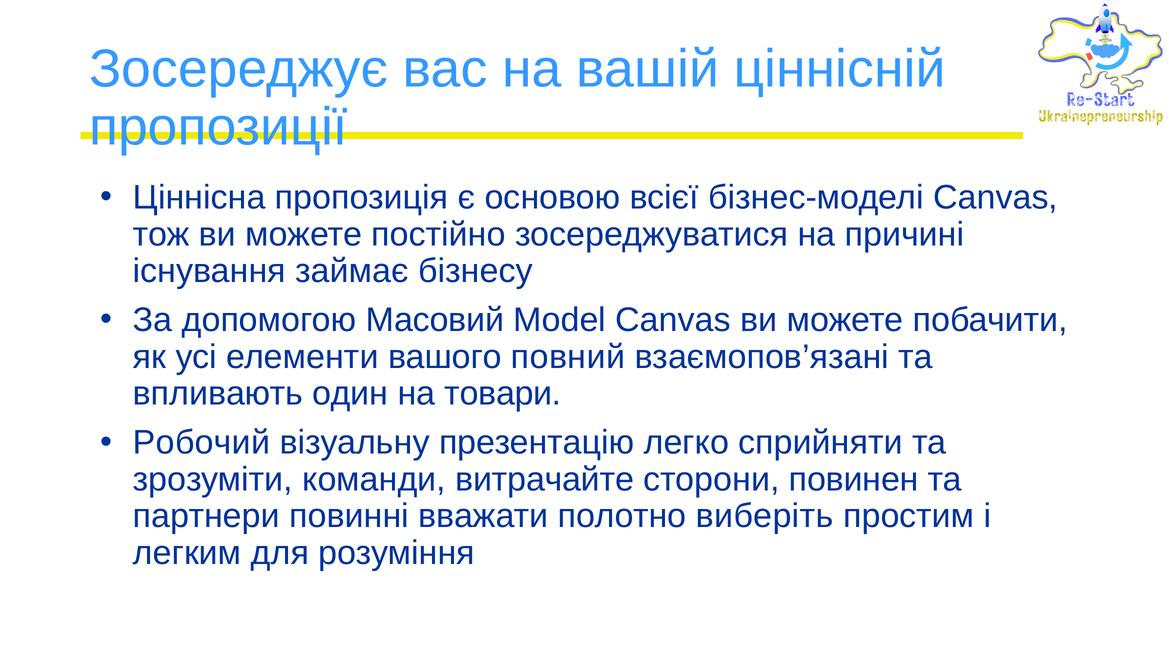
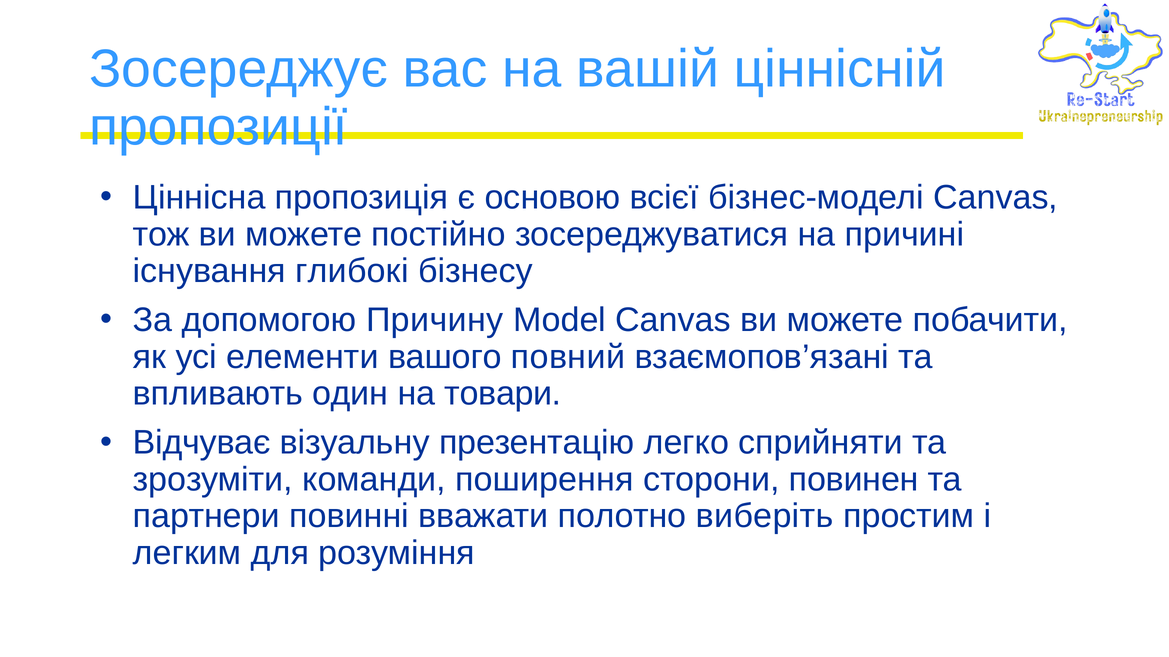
займає: займає -> глибокі
Масовий: Масовий -> Причину
Робочий: Робочий -> Відчуває
витрачайте: витрачайте -> поширення
